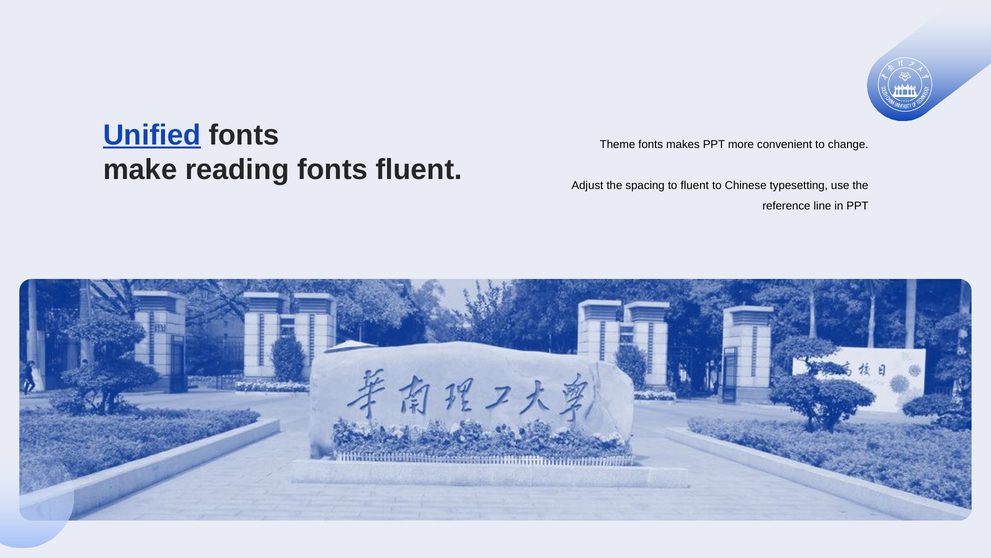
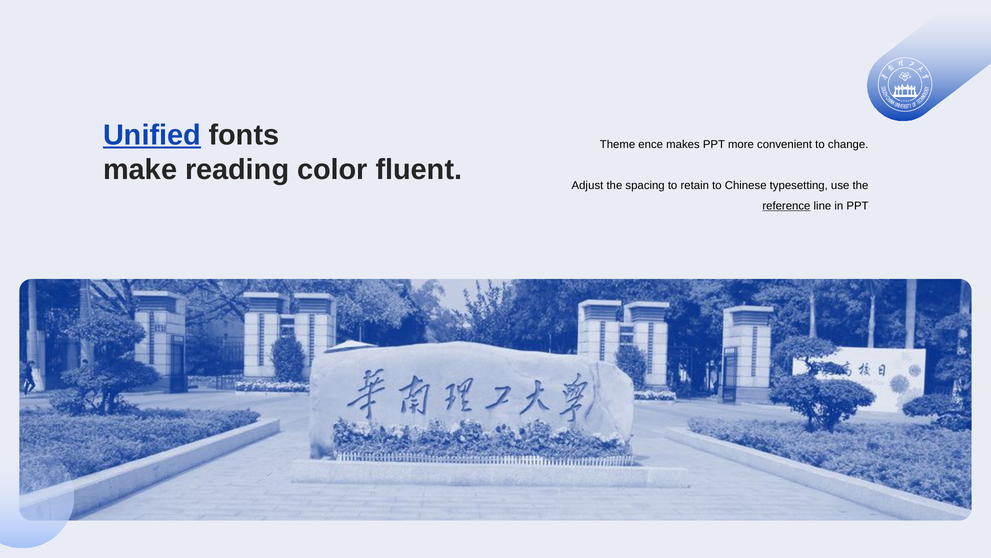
Theme fonts: fonts -> ence
reading fonts: fonts -> color
to fluent: fluent -> retain
reference underline: none -> present
